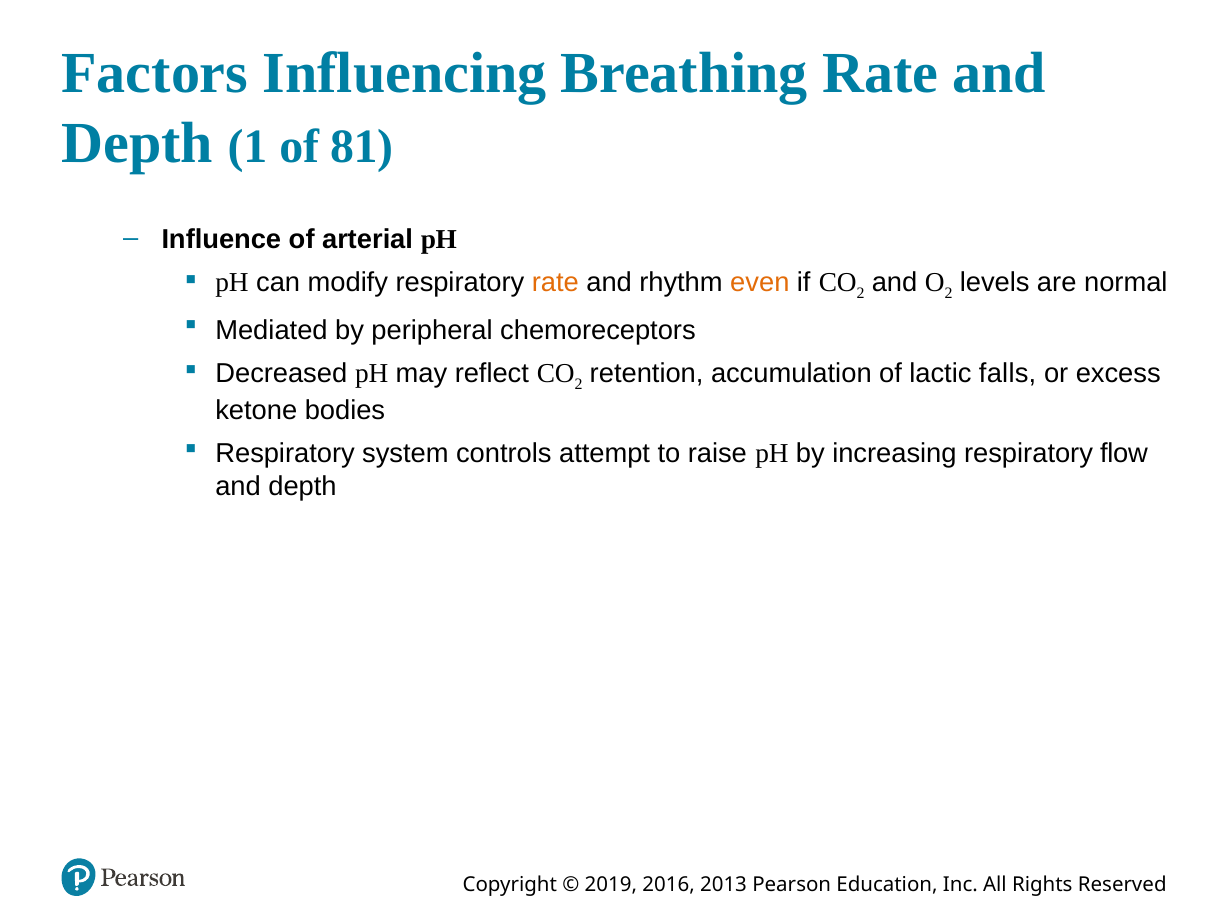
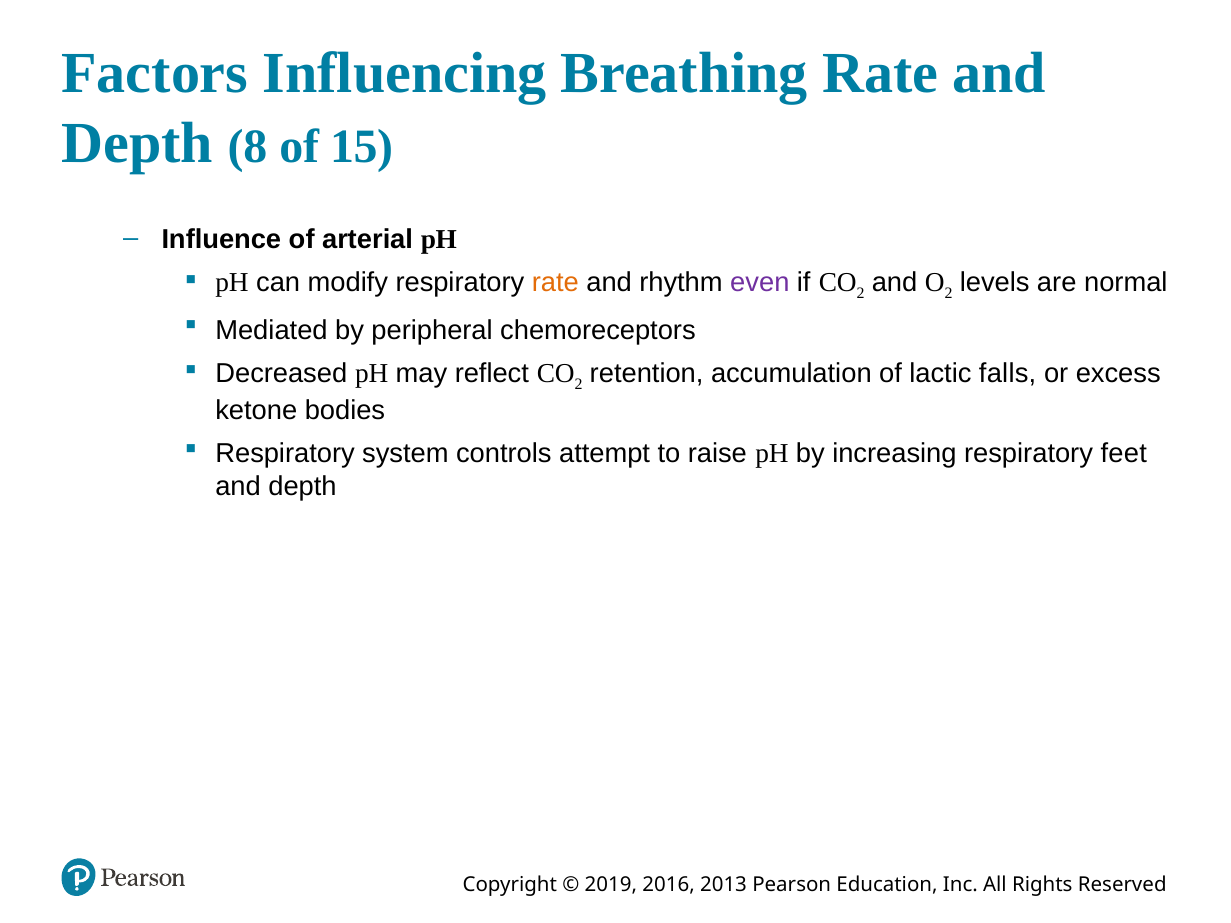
1: 1 -> 8
81: 81 -> 15
even colour: orange -> purple
flow: flow -> feet
